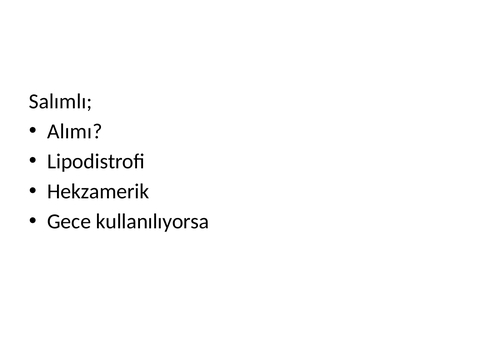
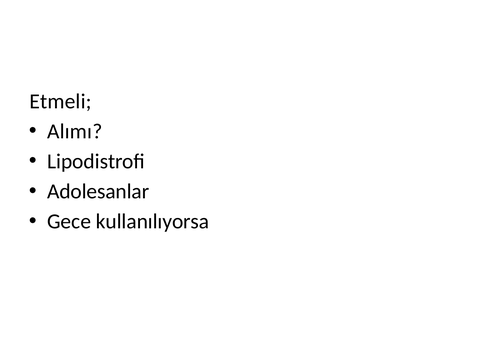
Salımlı: Salımlı -> Etmeli
Hekzamerik: Hekzamerik -> Adolesanlar
